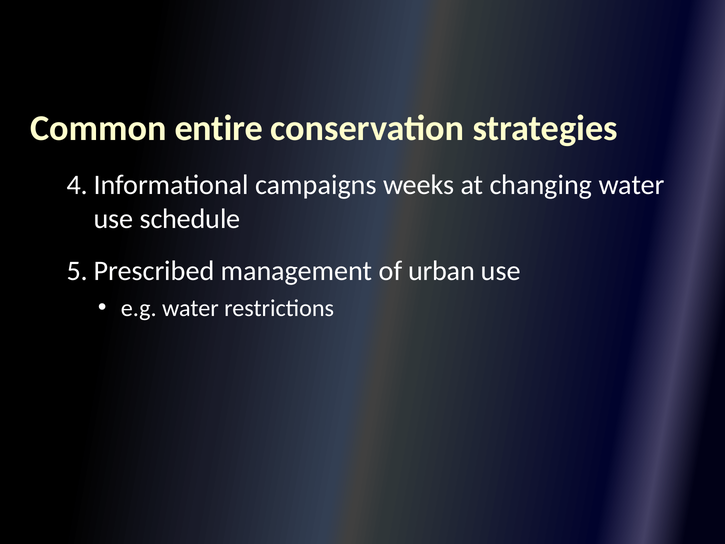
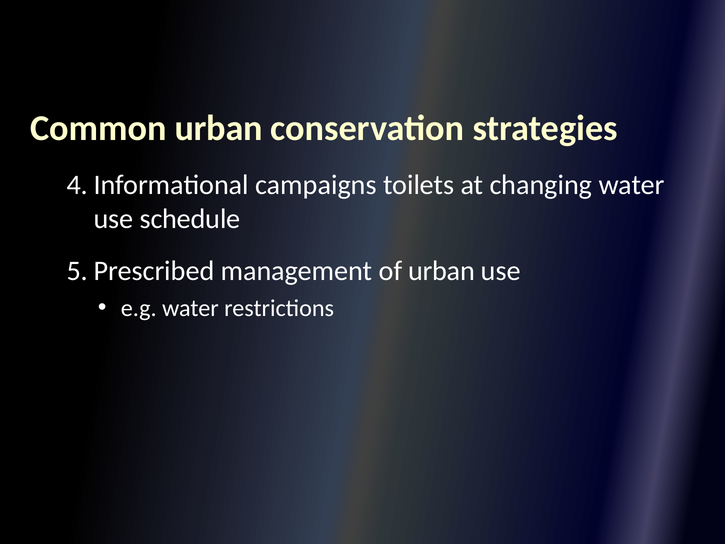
Common entire: entire -> urban
weeks: weeks -> toilets
